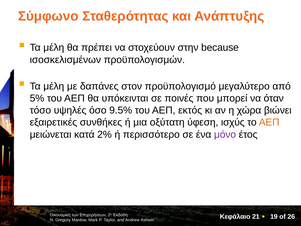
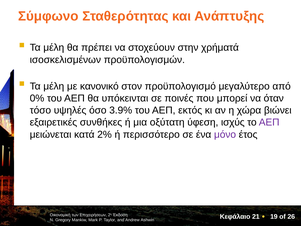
because: because -> χρήματά
δαπάνες: δαπάνες -> κανονικό
5%: 5% -> 0%
9.5%: 9.5% -> 3.9%
ΑΕΠ at (269, 122) colour: orange -> purple
